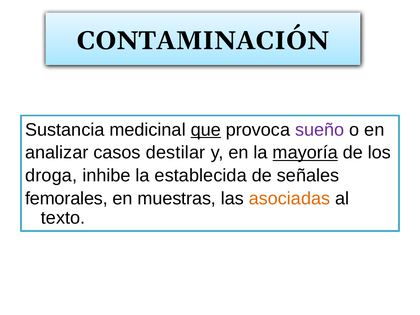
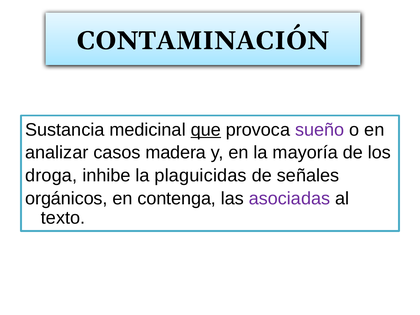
destilar: destilar -> madera
mayoría underline: present -> none
establecida: establecida -> plaguicidas
femorales: femorales -> orgánicos
muestras: muestras -> contenga
asociadas colour: orange -> purple
